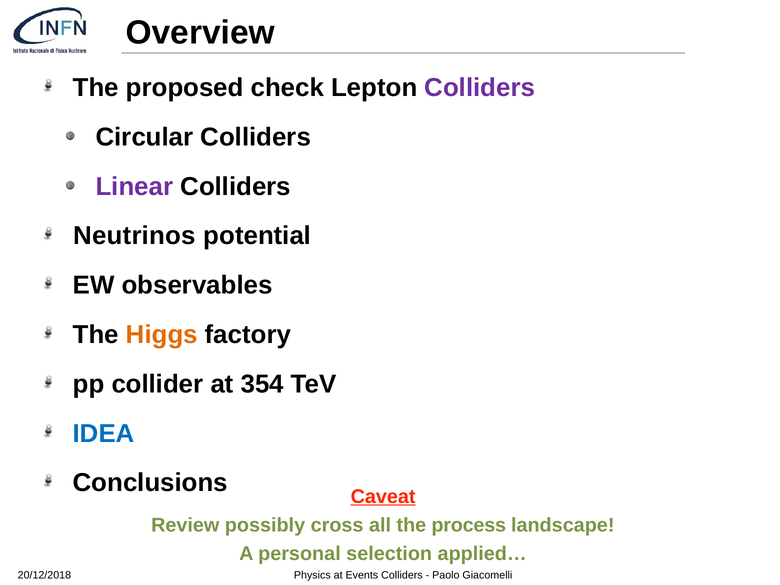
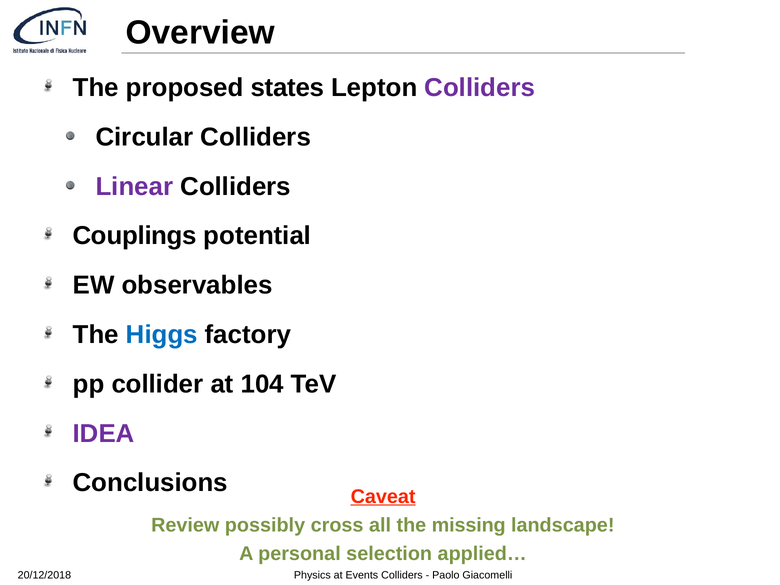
check: check -> states
Neutrinos: Neutrinos -> Couplings
Higgs colour: orange -> blue
354: 354 -> 104
IDEA colour: blue -> purple
process: process -> missing
